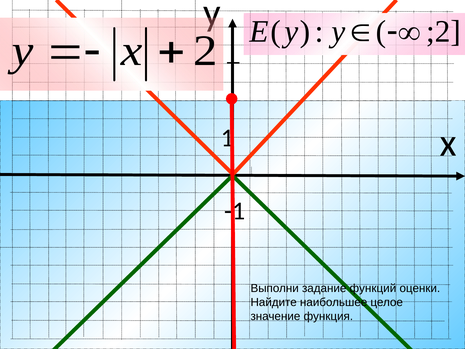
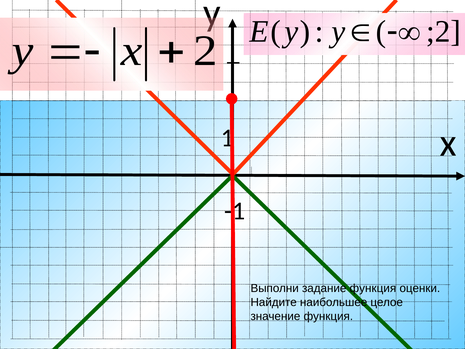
задание функций: функций -> функция
